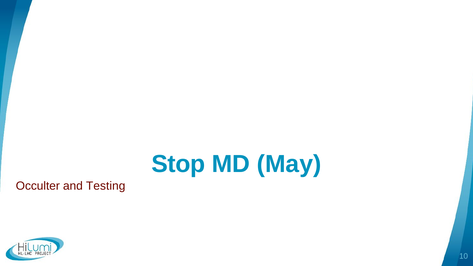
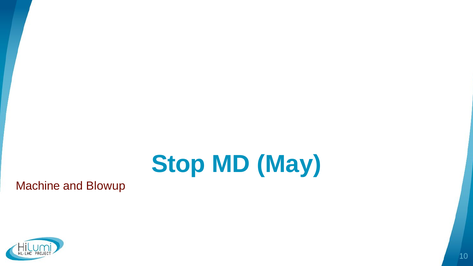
Occulter: Occulter -> Machine
Testing: Testing -> Blowup
